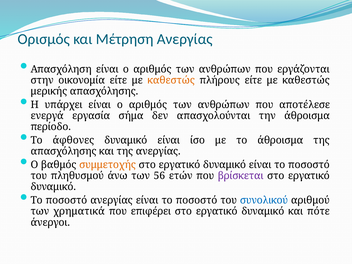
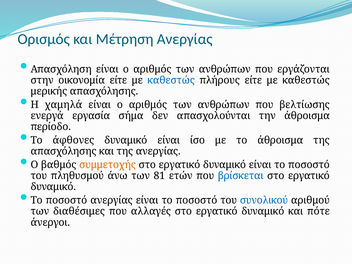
καθεστώς at (171, 80) colour: orange -> blue
υπάρχει: υπάρχει -> χαμηλά
αποτέλεσε: αποτέλεσε -> βελτίωσης
56: 56 -> 81
βρίσκεται colour: purple -> blue
χρηματικά: χρηματικά -> διαθέσιμες
επιφέρει: επιφέρει -> αλλαγές
